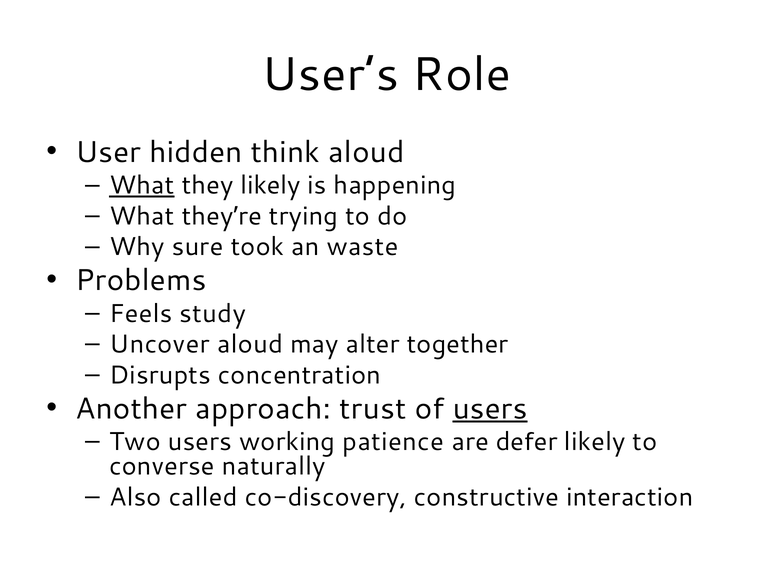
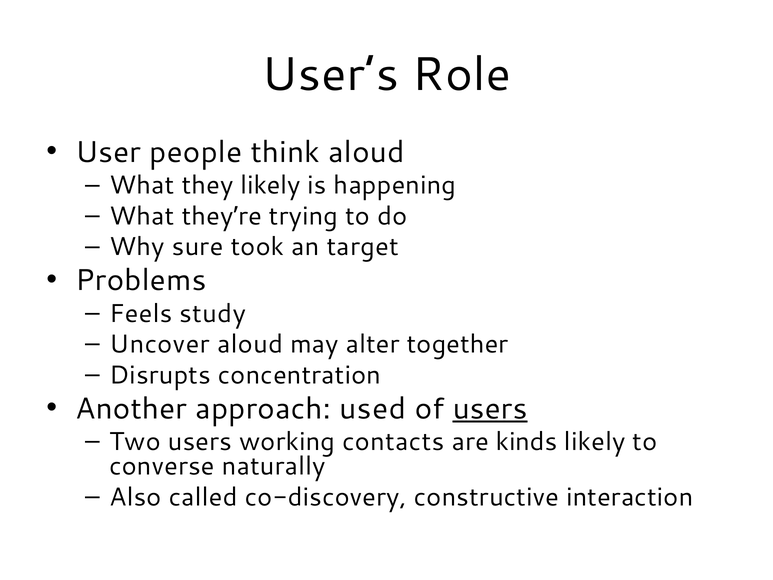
hidden: hidden -> people
What at (142, 185) underline: present -> none
waste: waste -> target
trust: trust -> used
patience: patience -> contacts
defer: defer -> kinds
